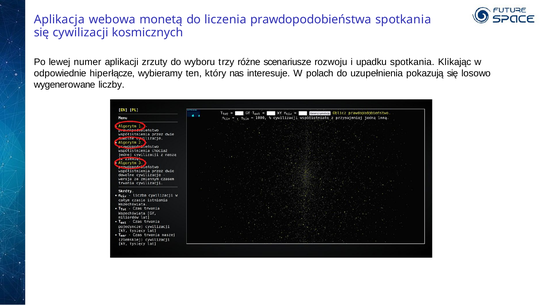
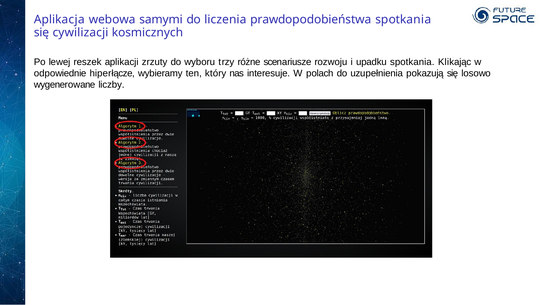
monetą: monetą -> samymi
numer: numer -> reszek
